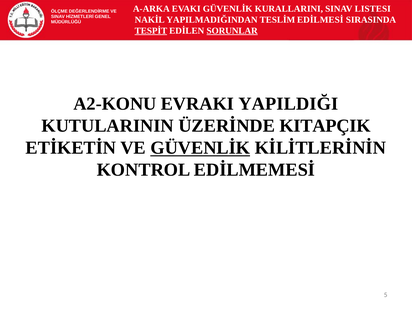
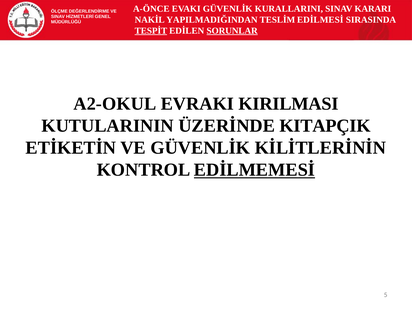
A-ARKA: A-ARKA -> A-ÖNCE
LISTESI: LISTESI -> KARARI
A2-KONU: A2-KONU -> A2-OKUL
YAPILDIĞI: YAPILDIĞI -> KIRILMASI
GÜVENLİK at (200, 148) underline: present -> none
EDİLMEMESİ underline: none -> present
